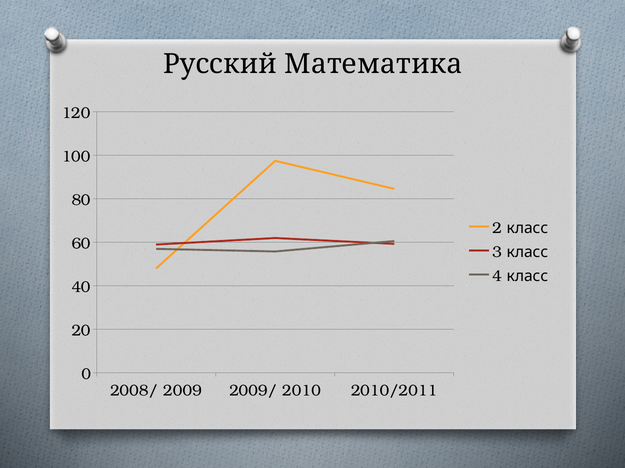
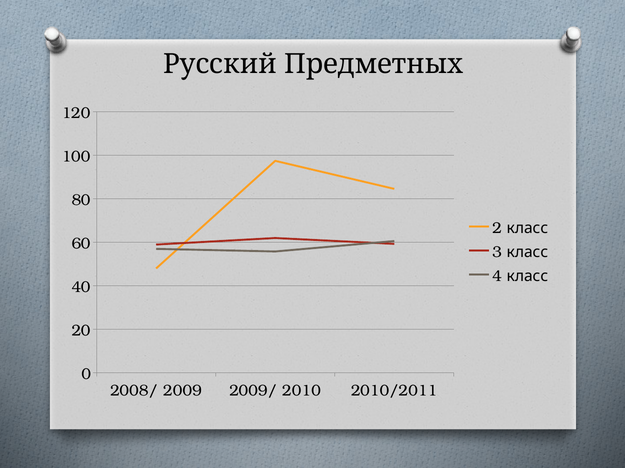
Математика: Математика -> Предметных
